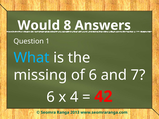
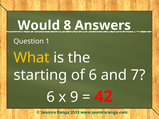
What colour: light blue -> yellow
missing: missing -> starting
4: 4 -> 9
